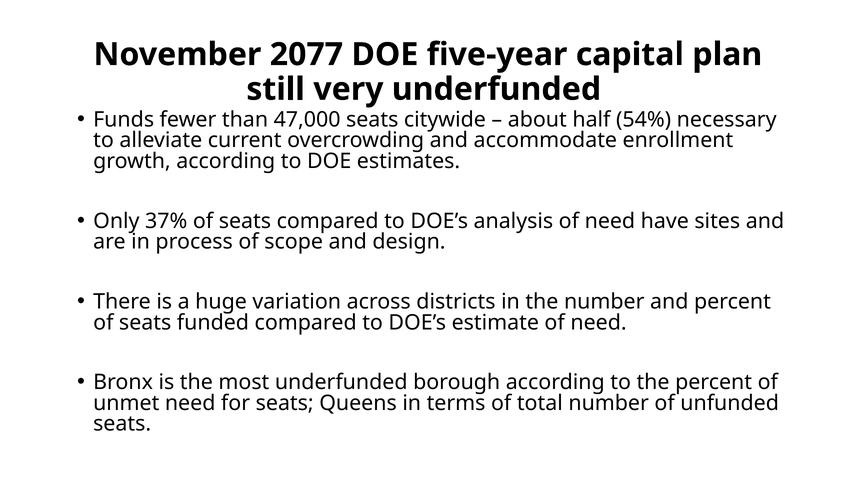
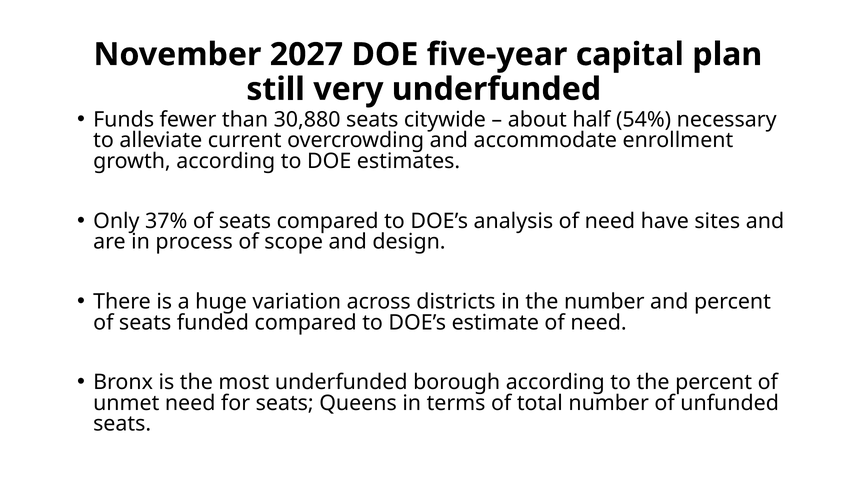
2077: 2077 -> 2027
47,000: 47,000 -> 30,880
